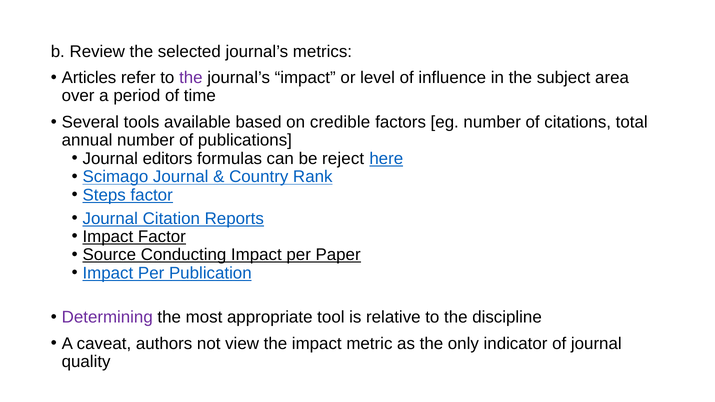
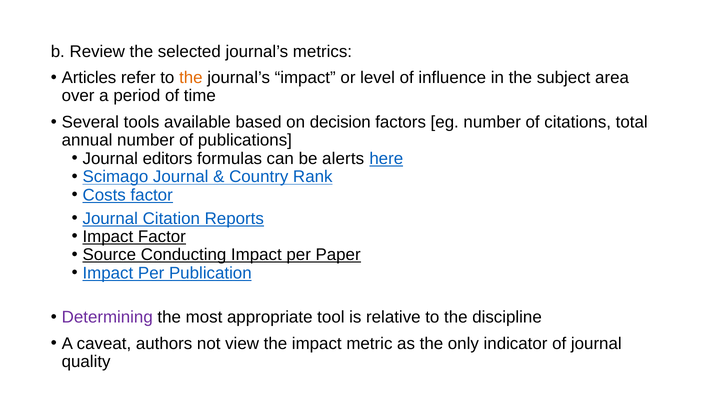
the at (191, 78) colour: purple -> orange
credible: credible -> decision
reject: reject -> alerts
Steps: Steps -> Costs
